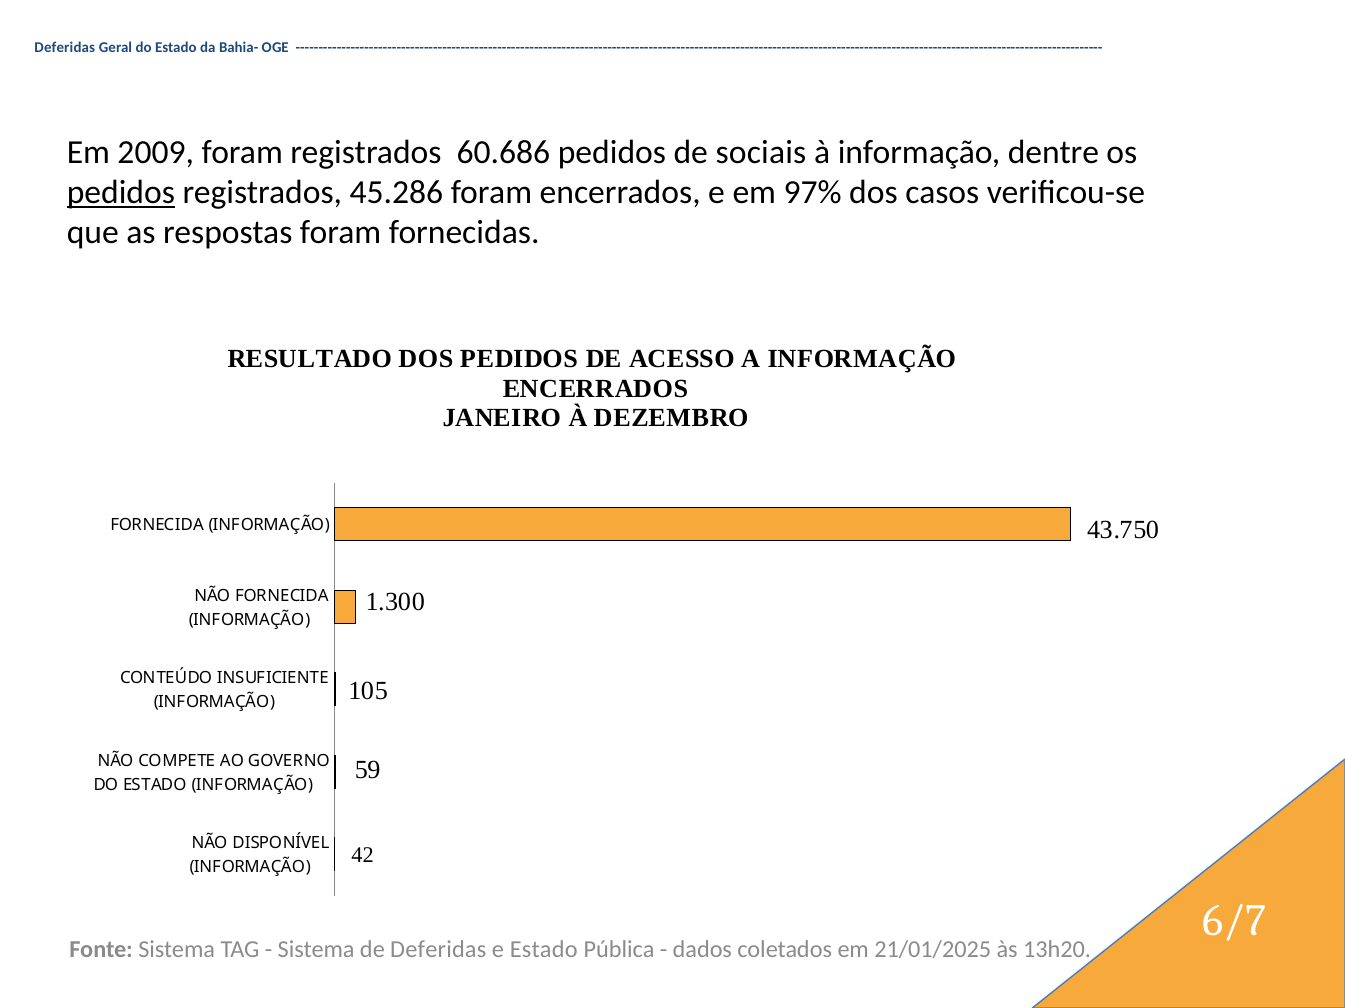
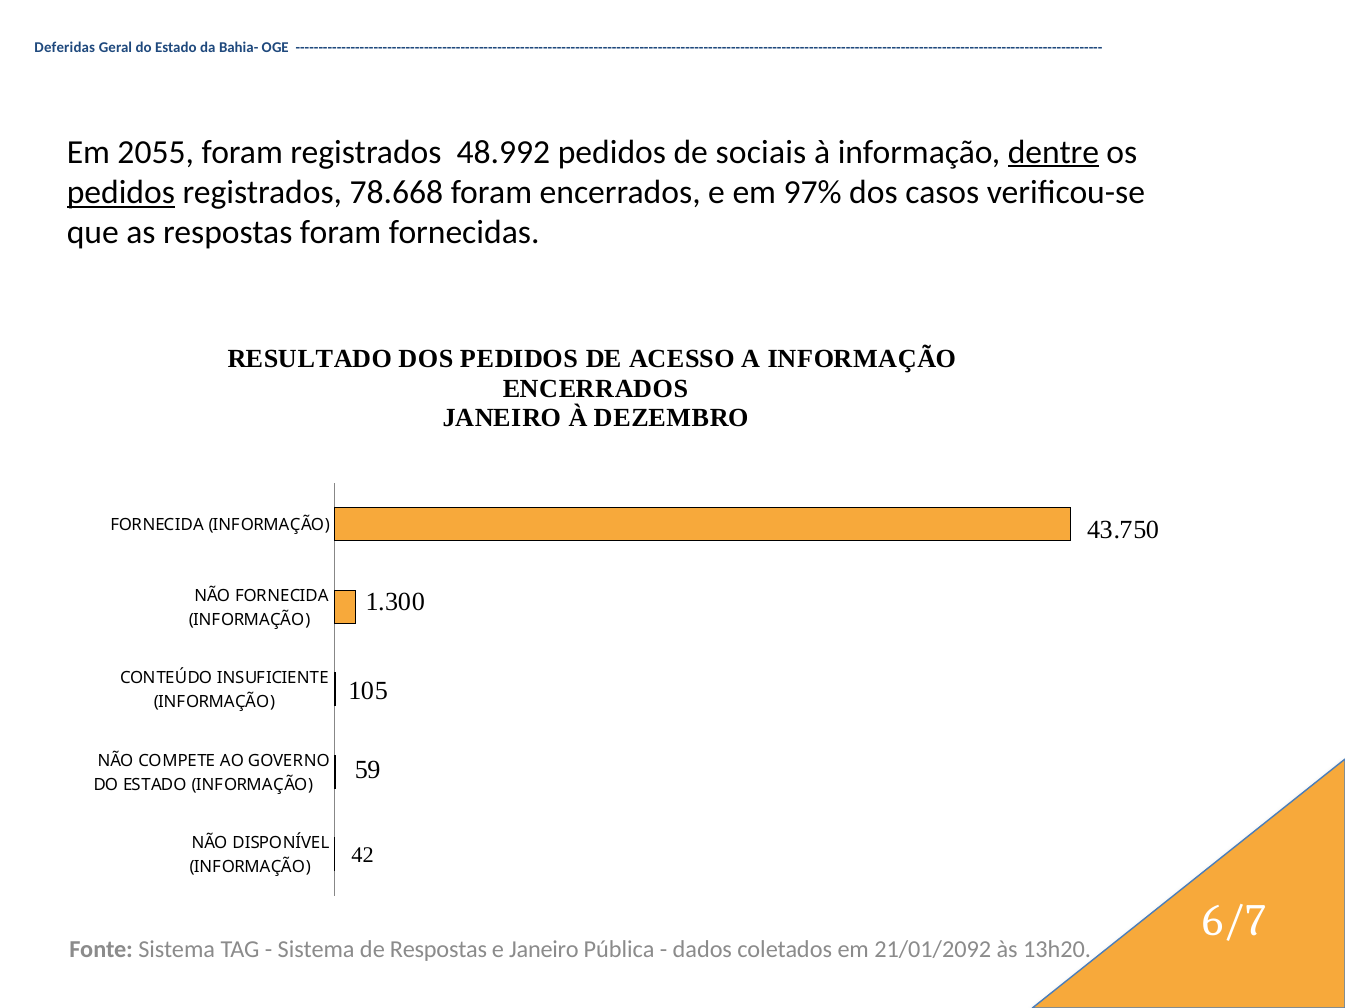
2009: 2009 -> 2055
60.686: 60.686 -> 48.992
dentre underline: none -> present
45.286: 45.286 -> 78.668
de Deferidas: Deferidas -> Respostas
e Estado: Estado -> Janeiro
21/01/2025: 21/01/2025 -> 21/01/2092
